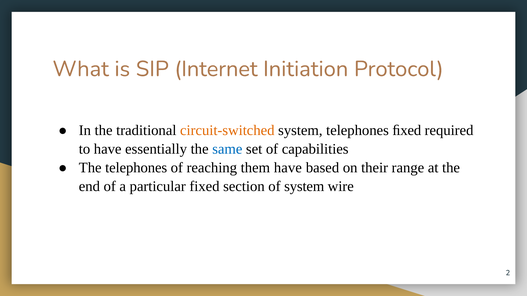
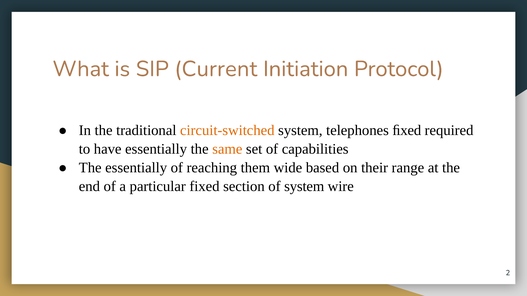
Internet: Internet -> Current
same colour: blue -> orange
The telephones: telephones -> essentially
them have: have -> wide
